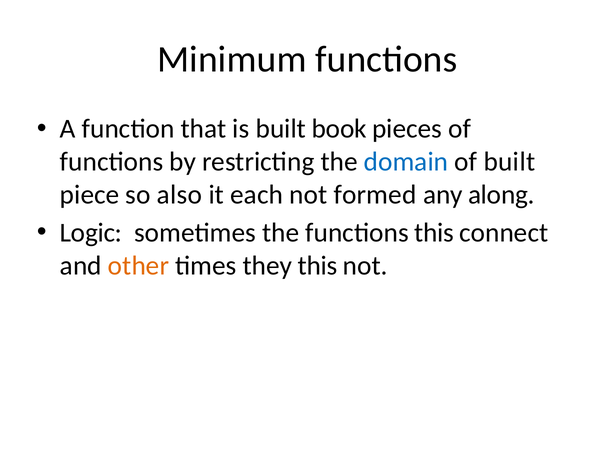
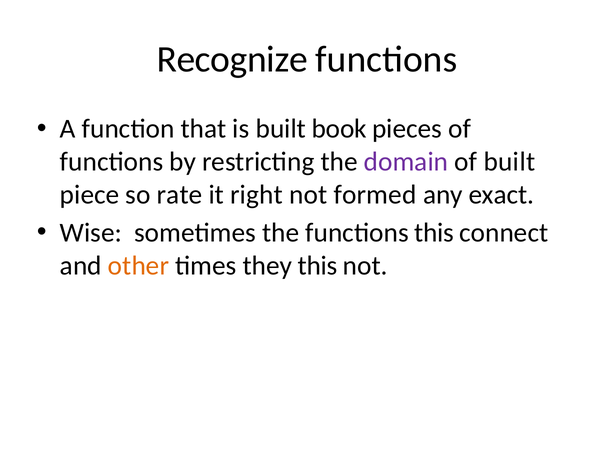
Minimum: Minimum -> Recognize
domain colour: blue -> purple
also: also -> rate
each: each -> right
along: along -> exact
Logic: Logic -> Wise
